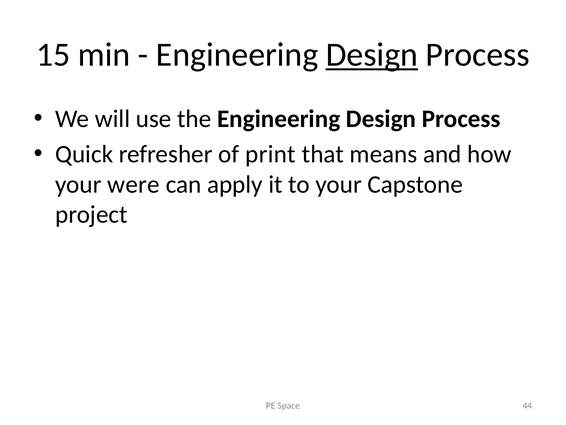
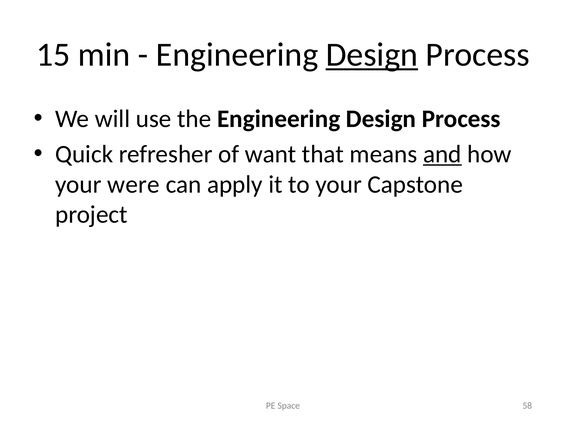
print: print -> want
and underline: none -> present
44: 44 -> 58
